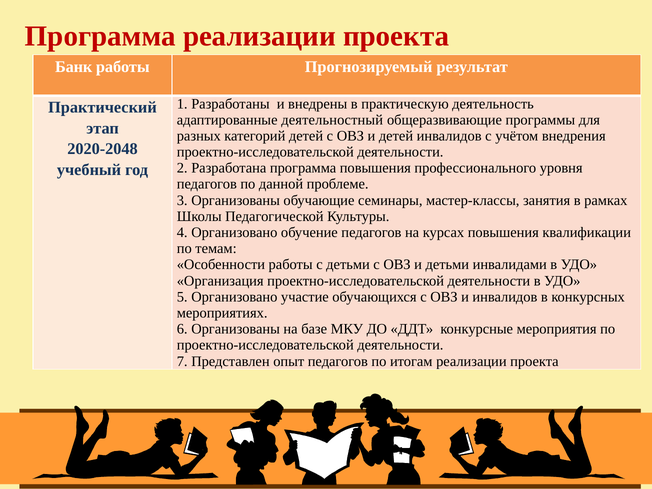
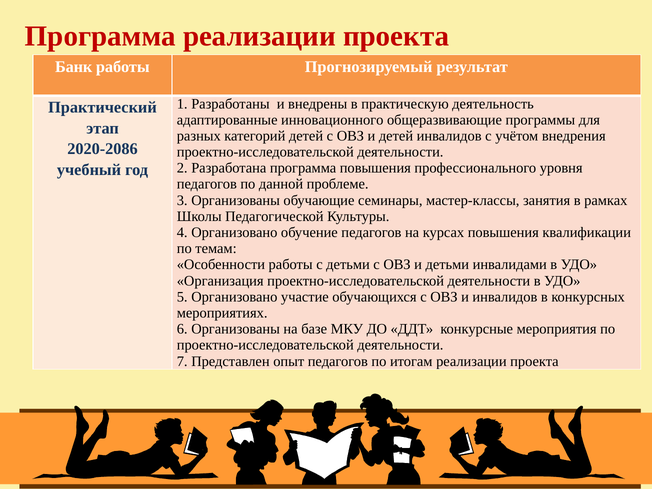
деятельностный: деятельностный -> инновационного
2020-2048: 2020-2048 -> 2020-2086
